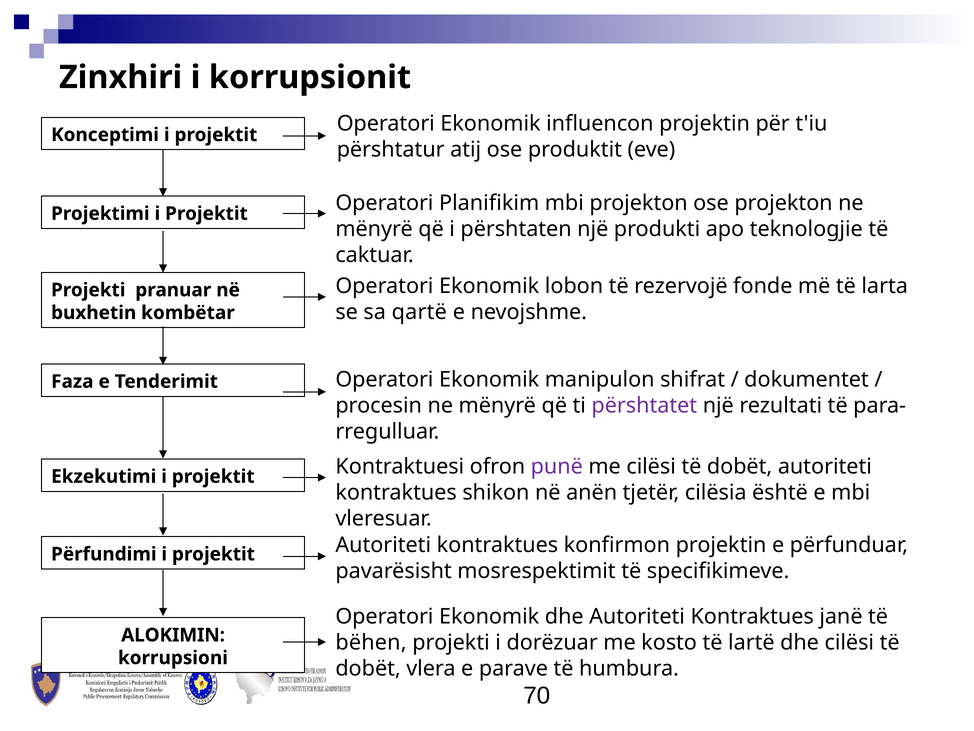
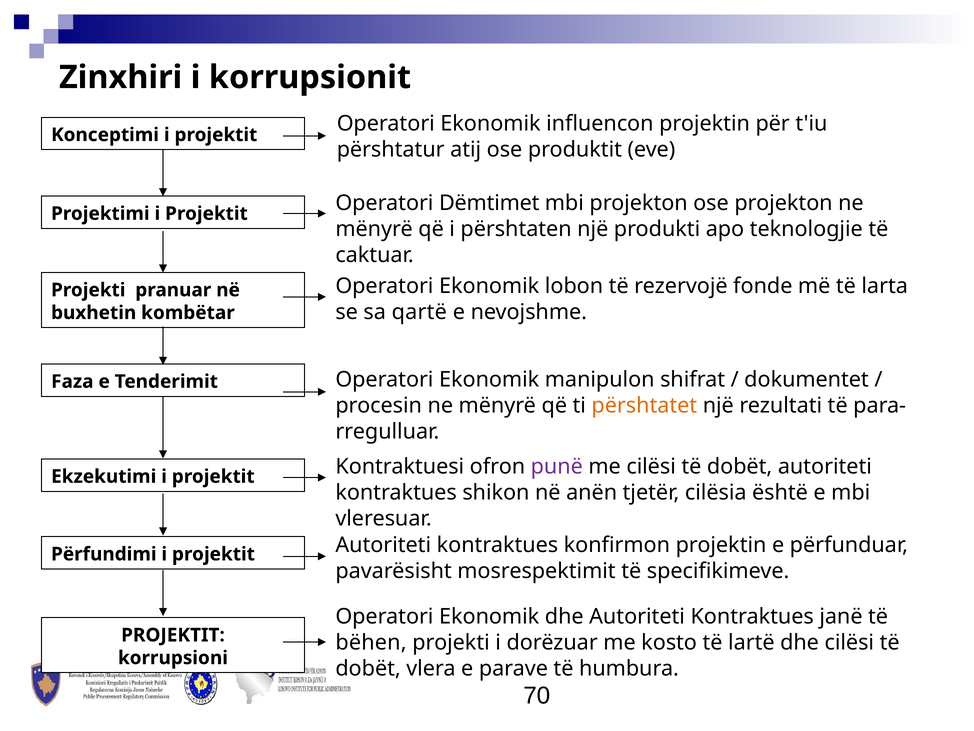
Planifikim: Planifikim -> Dëmtimet
përshtatet colour: purple -> orange
ALOKIMIN at (173, 635): ALOKIMIN -> PROJEKTIT
